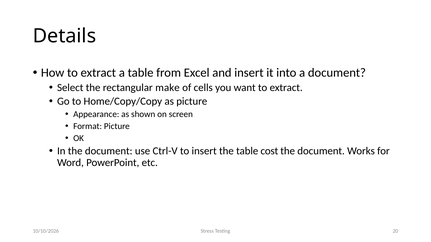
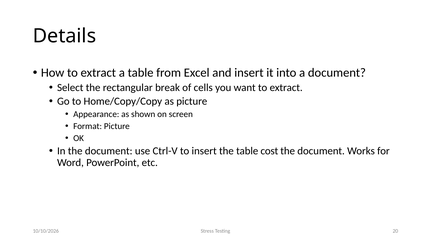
make: make -> break
